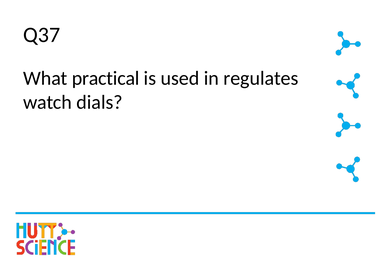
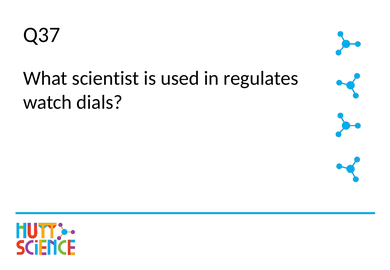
practical: practical -> scientist
